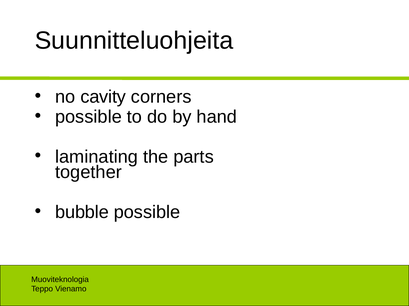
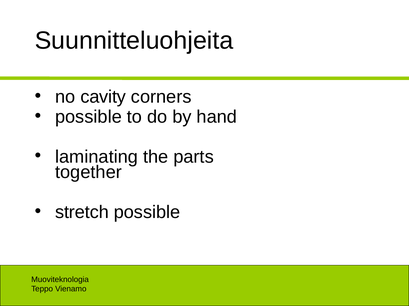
bubble: bubble -> stretch
